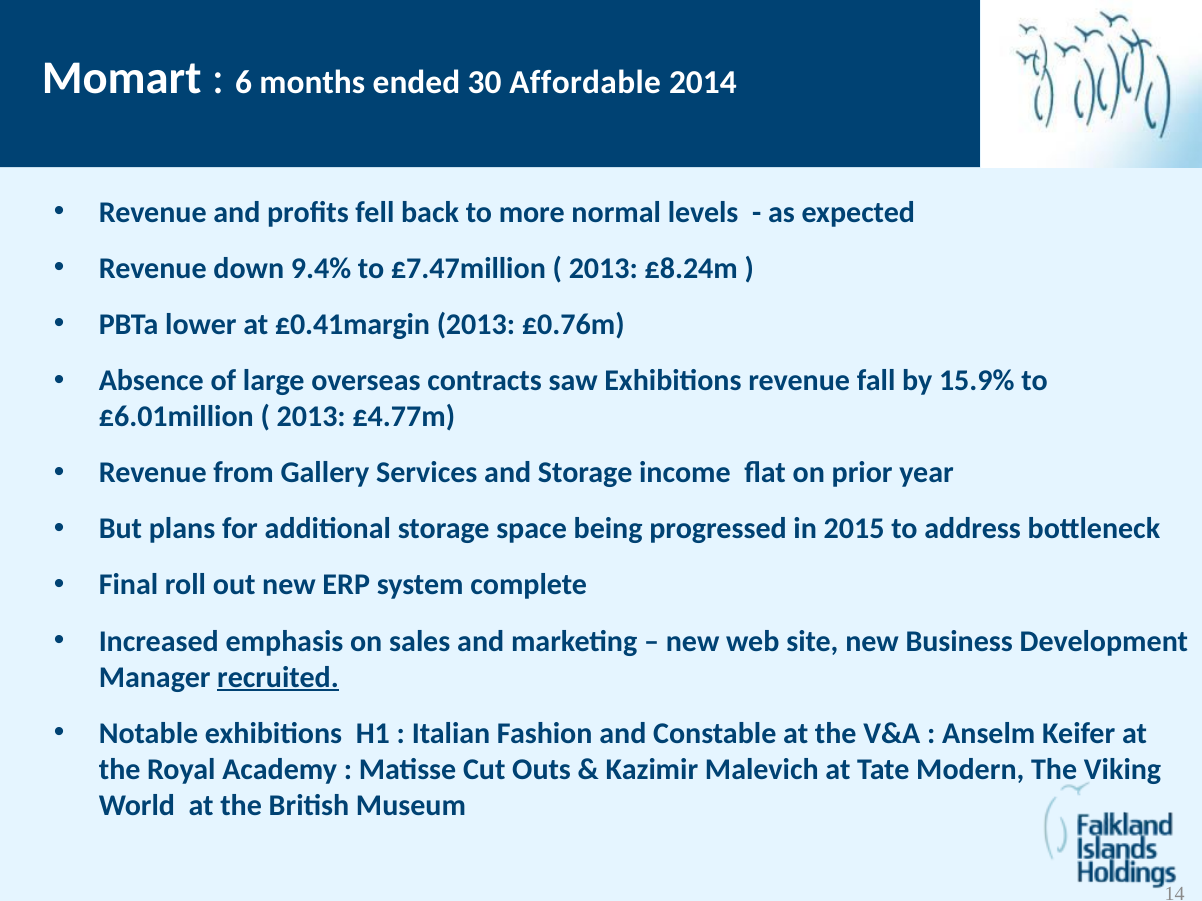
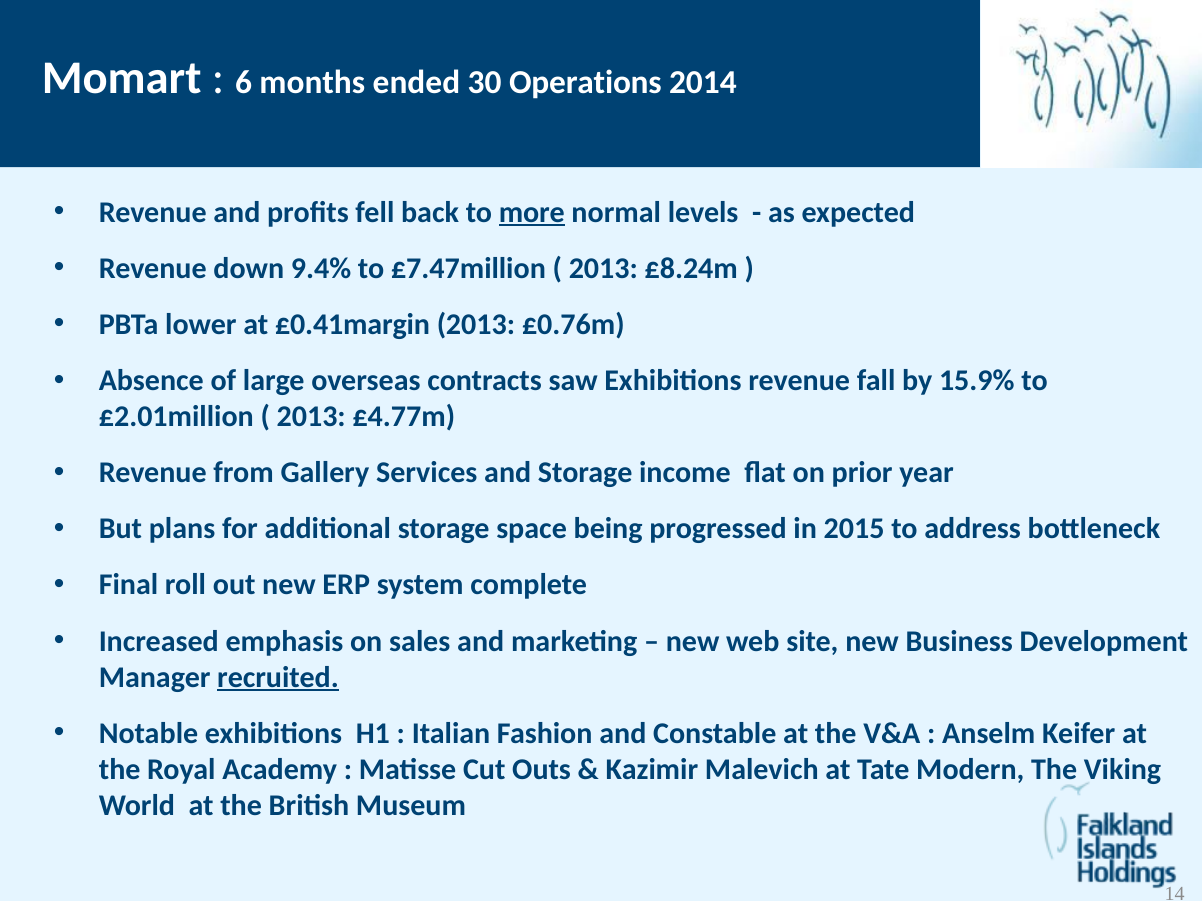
Affordable: Affordable -> Operations
more underline: none -> present
£6.01million: £6.01million -> £2.01million
